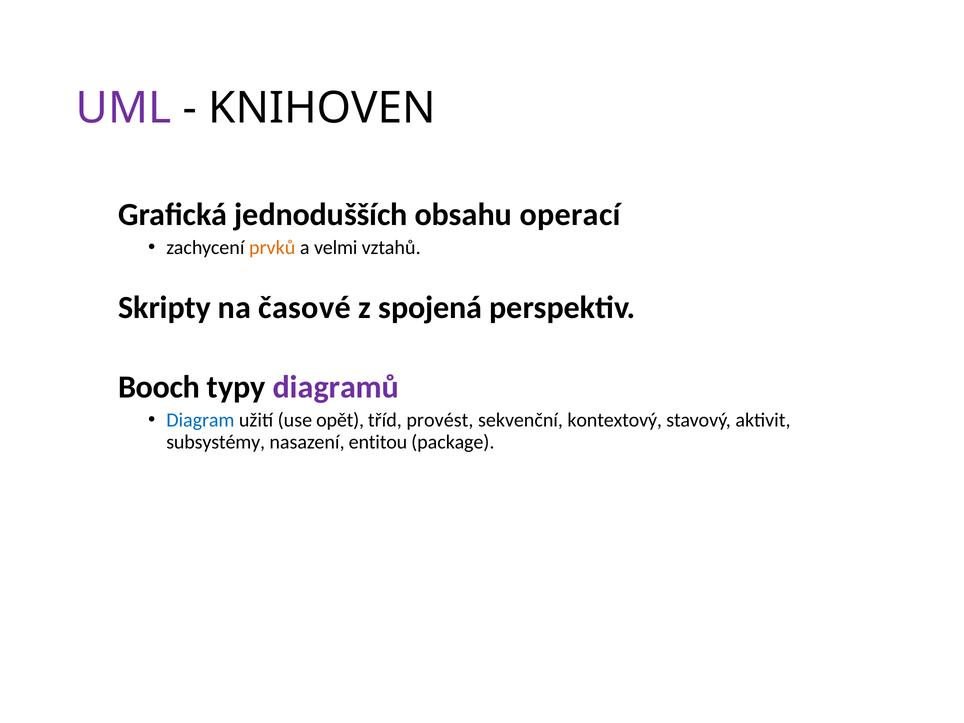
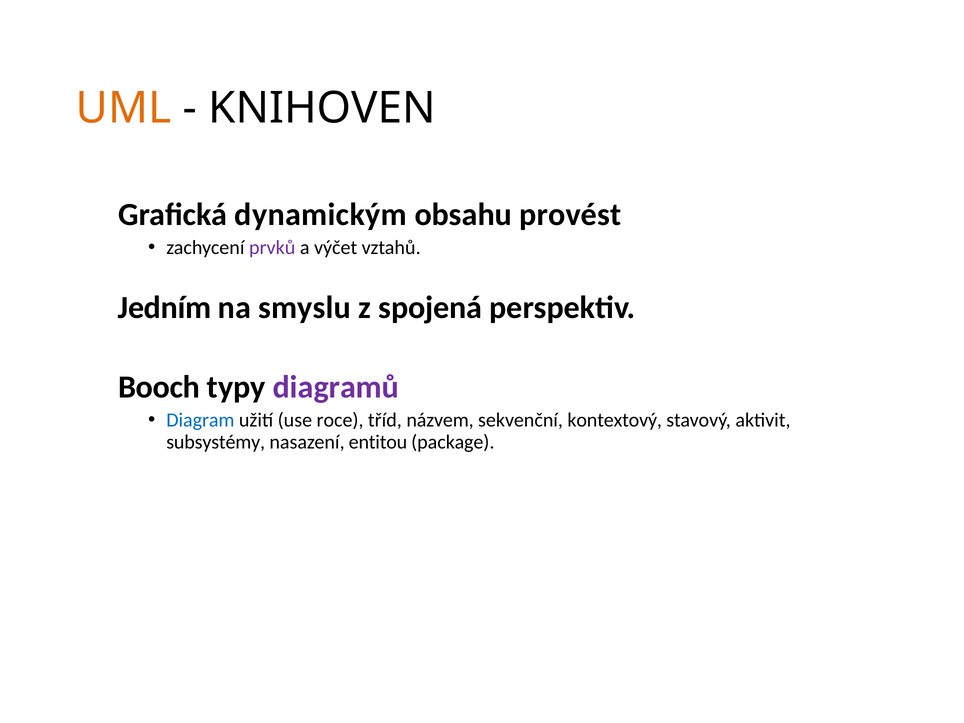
UML colour: purple -> orange
jednodušších: jednodušších -> dynamickým
operací: operací -> provést
prvků colour: orange -> purple
velmi: velmi -> výčet
Skripty: Skripty -> Jedním
časové: časové -> smyslu
opět: opět -> roce
provést: provést -> názvem
